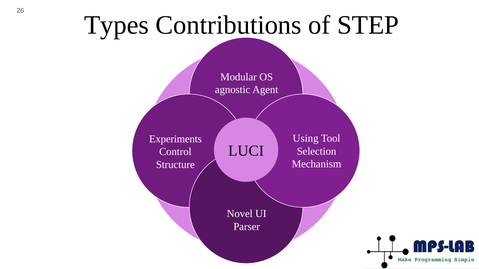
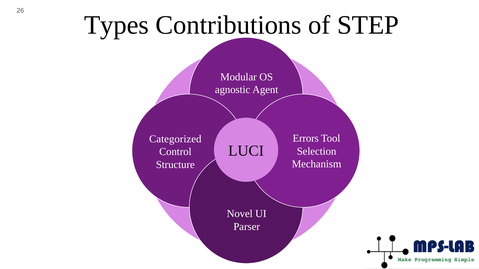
Using: Using -> Errors
Experiments: Experiments -> Categorized
